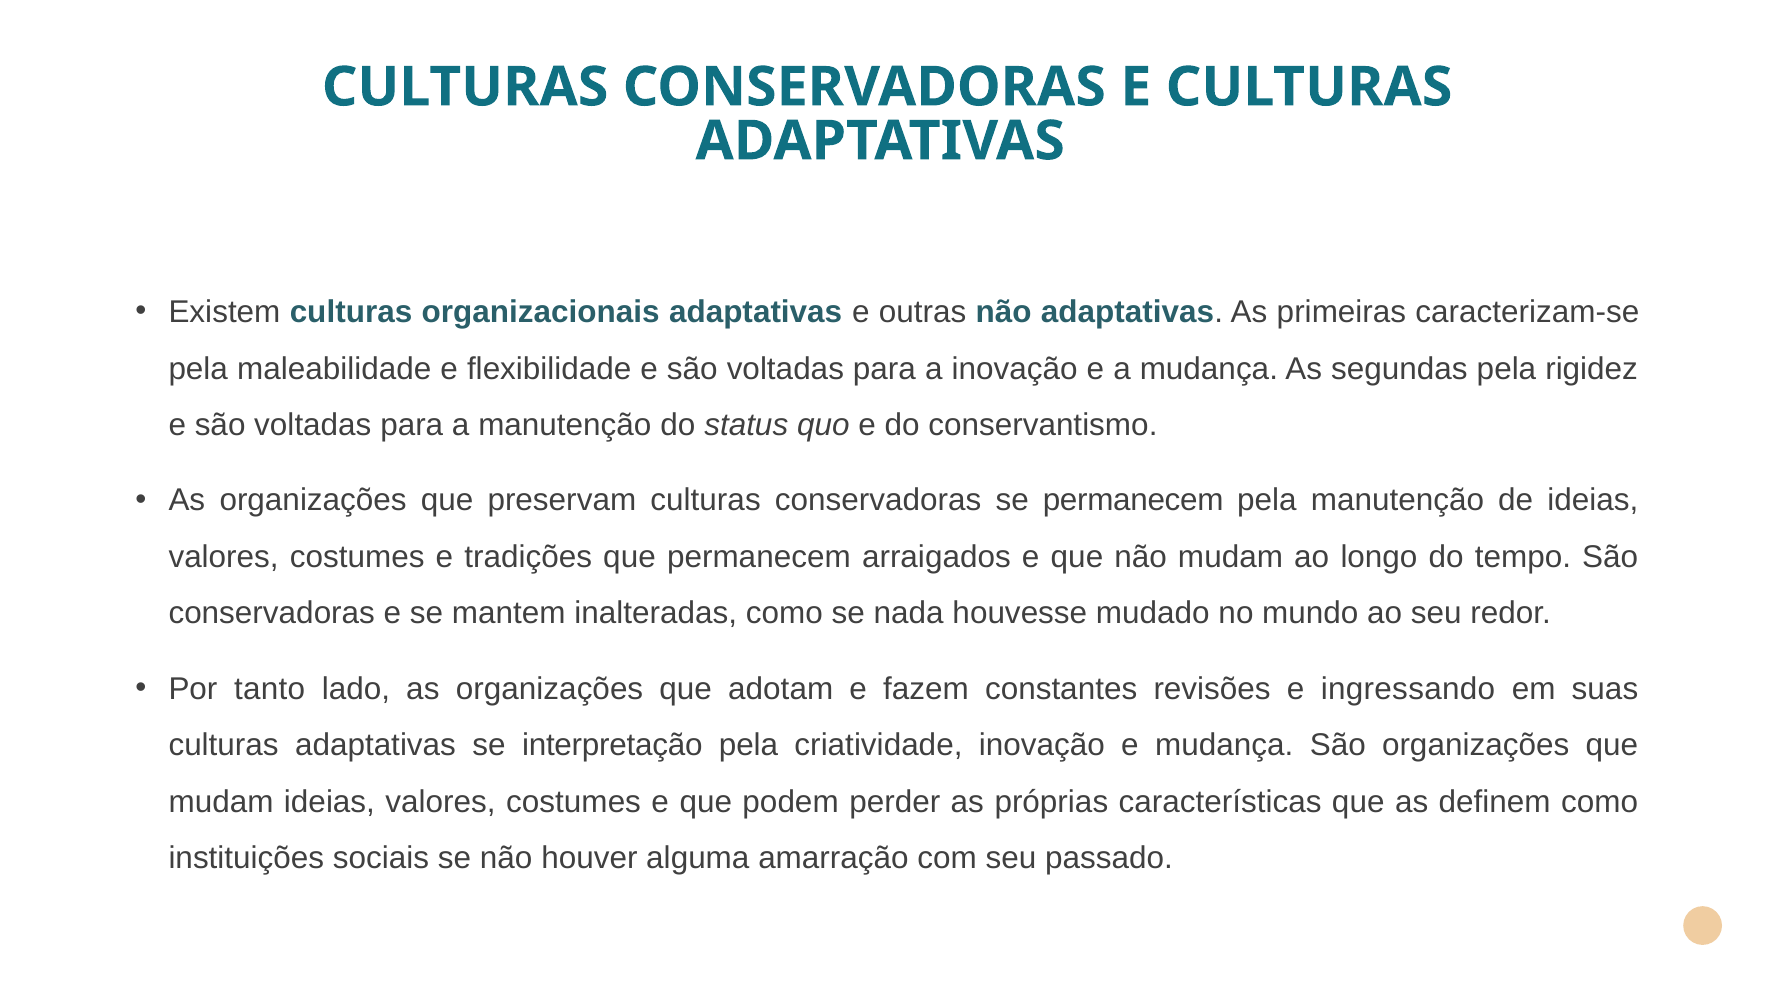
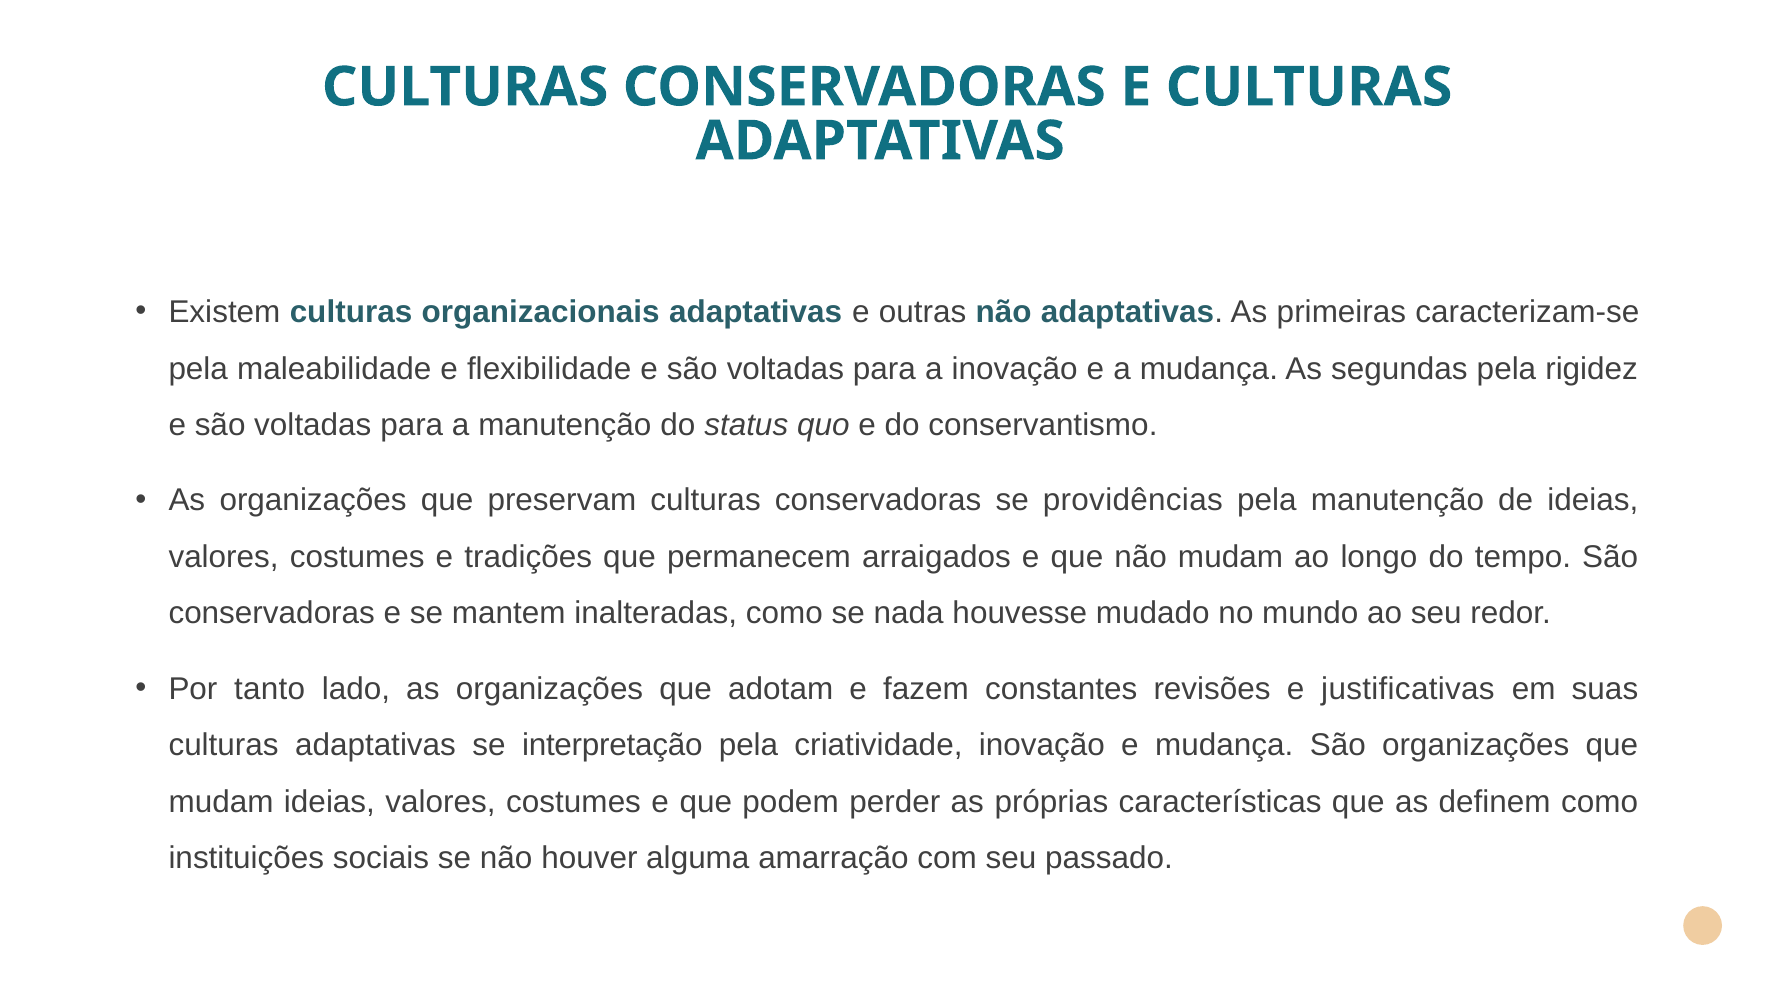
se permanecem: permanecem -> providências
ingressando: ingressando -> justificativas
